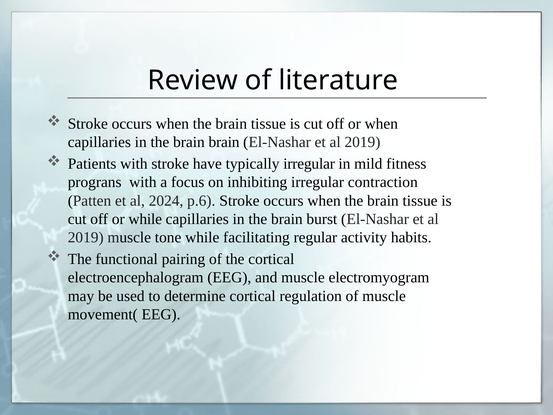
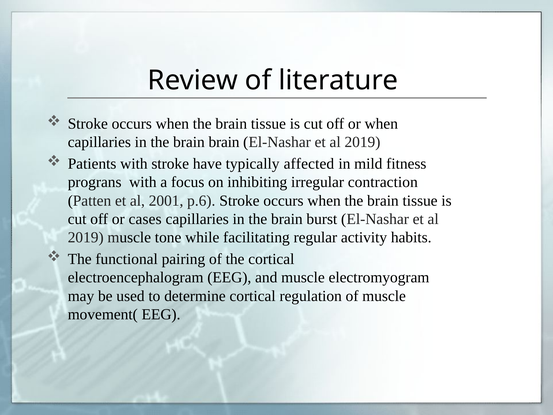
typically irregular: irregular -> affected
2024: 2024 -> 2001
or while: while -> cases
